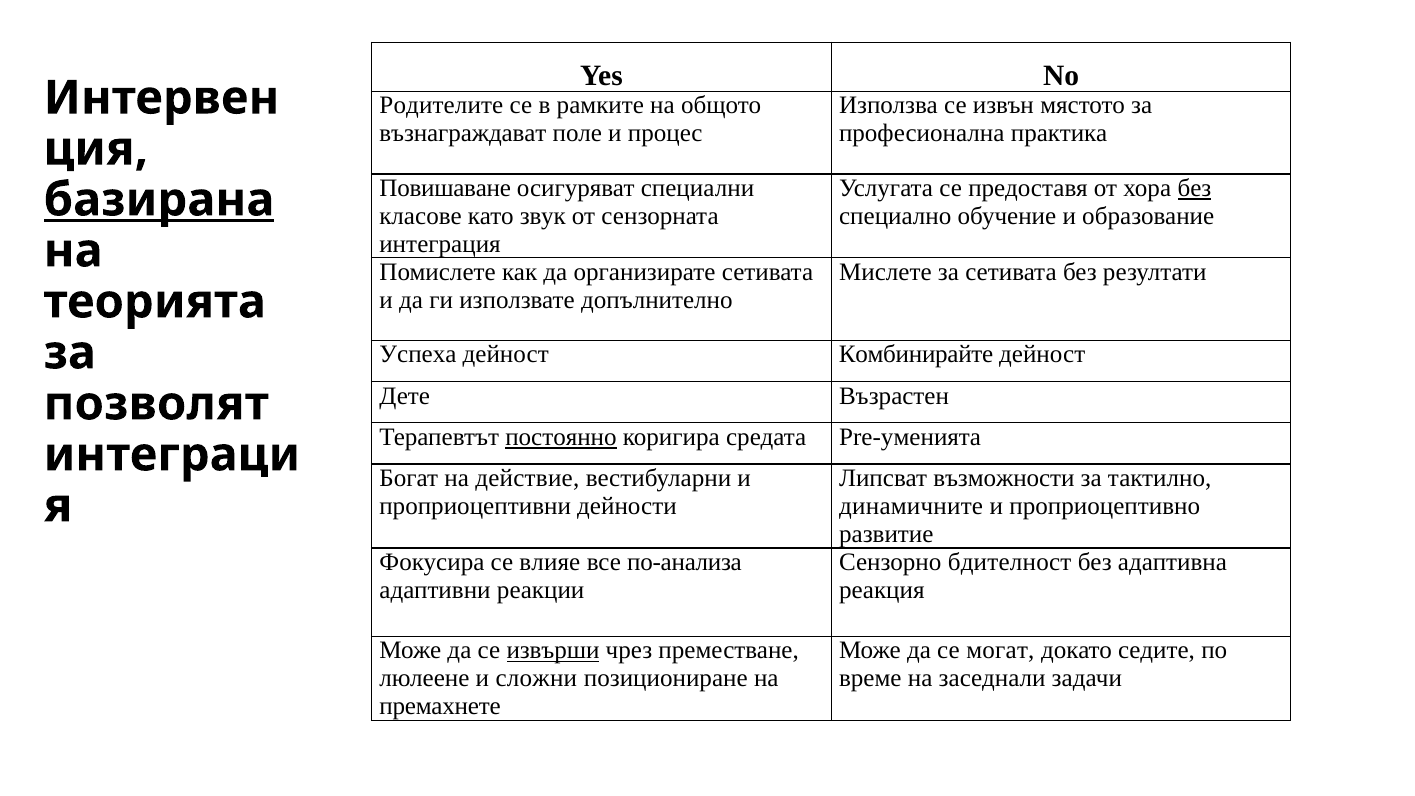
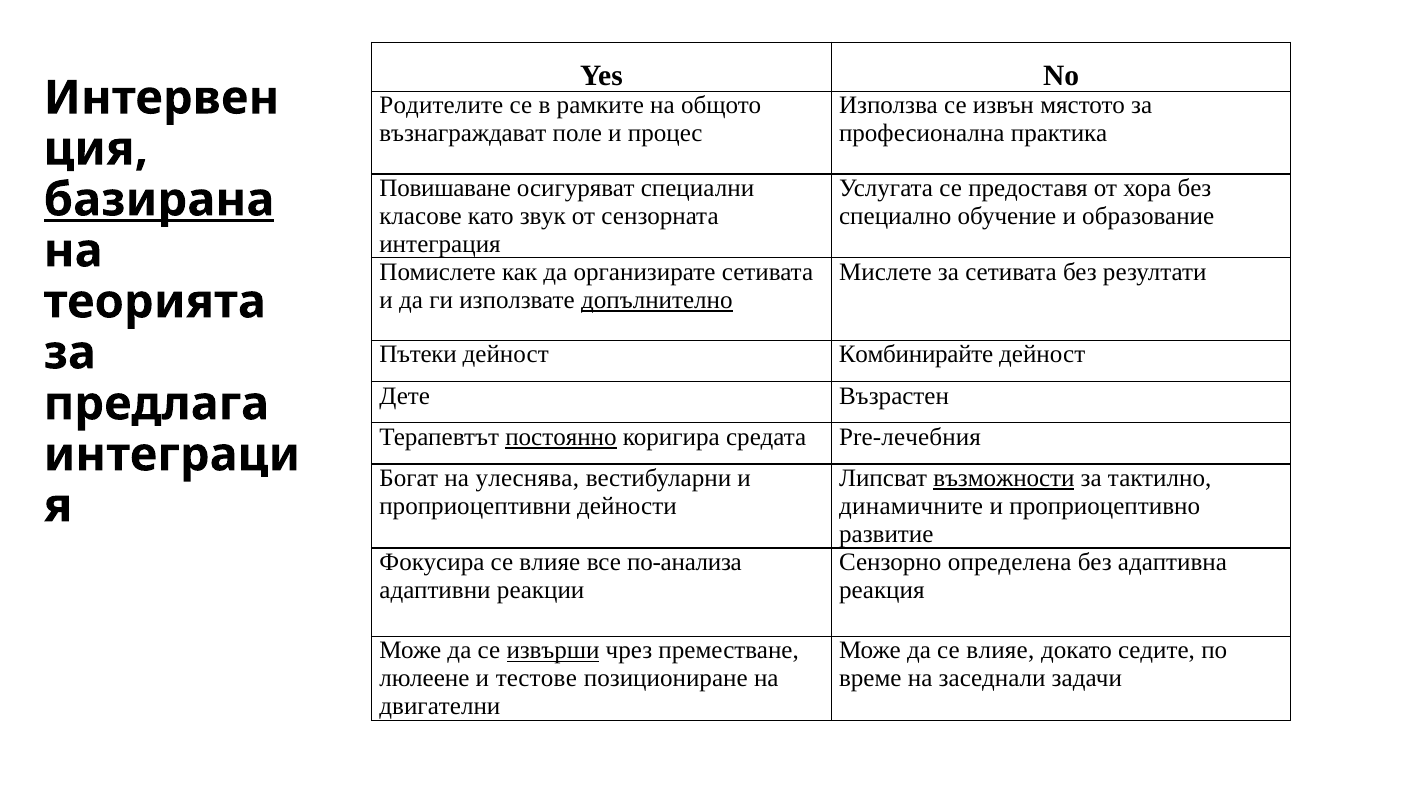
без at (1194, 188) underline: present -> none
допълнително underline: none -> present
Успеха: Успеха -> Пътеки
позволят: позволят -> предлага
Pre-уменията: Pre-уменията -> Pre-лечебния
действие: действие -> улеснява
възможности underline: none -> present
бдителност: бдителност -> определена
да се могат: могат -> влияе
сложни: сложни -> тестове
премахнете: премахнете -> двигателни
